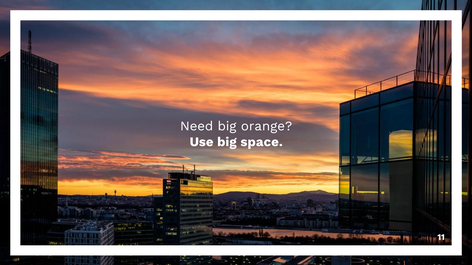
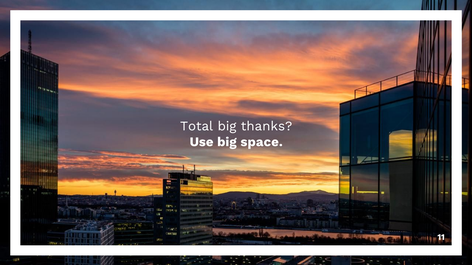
Need: Need -> Total
orange: orange -> thanks
